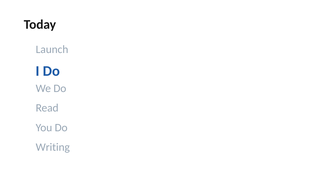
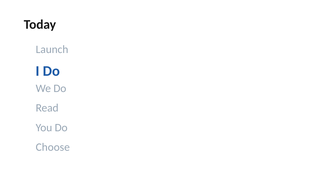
Writing: Writing -> Choose
